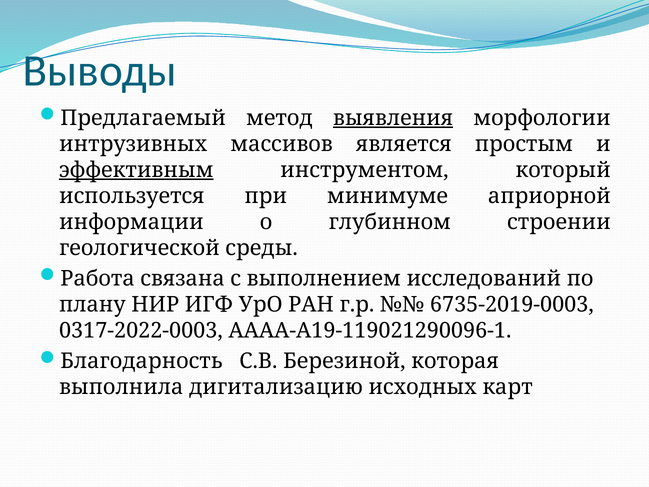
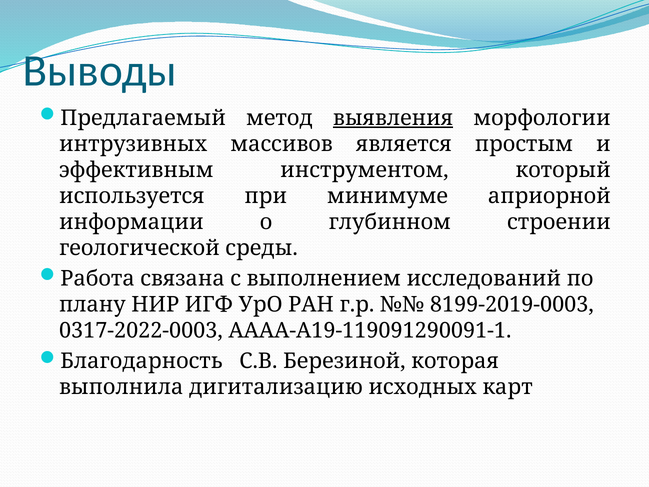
эффективным underline: present -> none
6735-2019-0003: 6735-2019-0003 -> 8199-2019-0003
АААА-А19-119021290096-1: АААА-А19-119021290096-1 -> АААА-А19-119091290091-1
